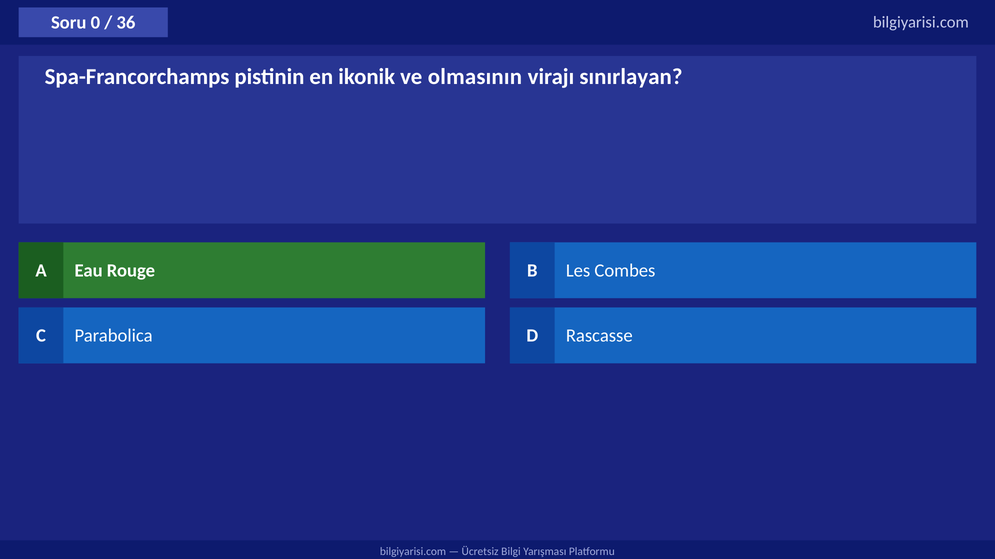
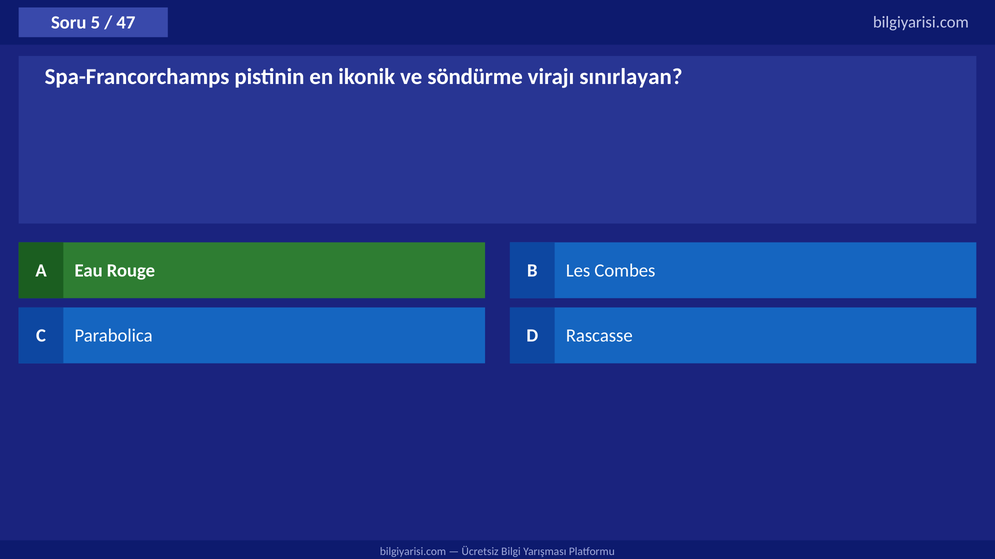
0: 0 -> 5
36: 36 -> 47
olmasının: olmasının -> söndürme
